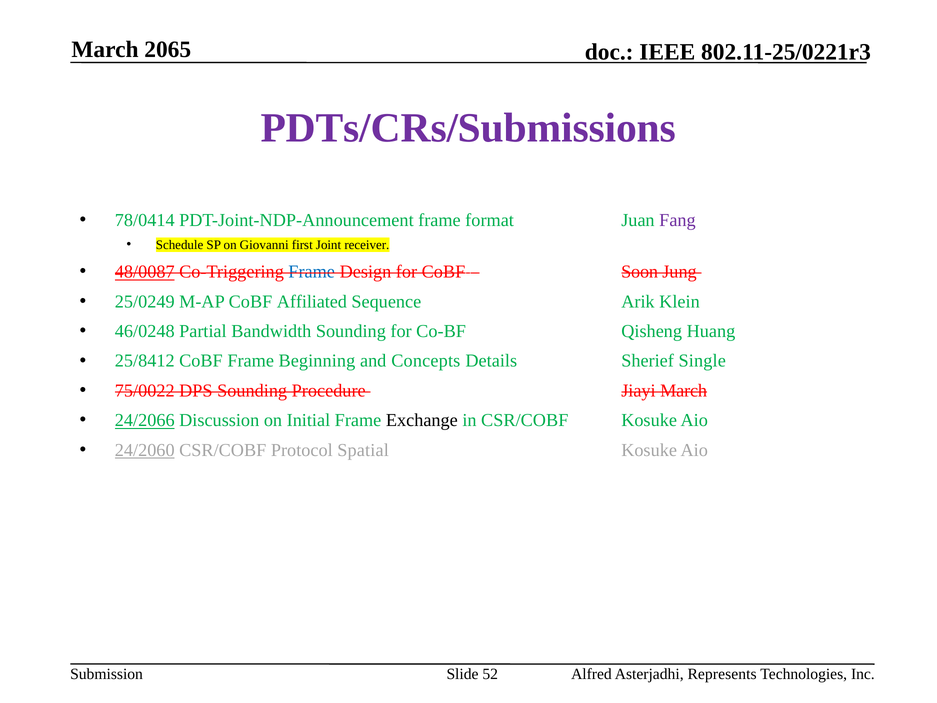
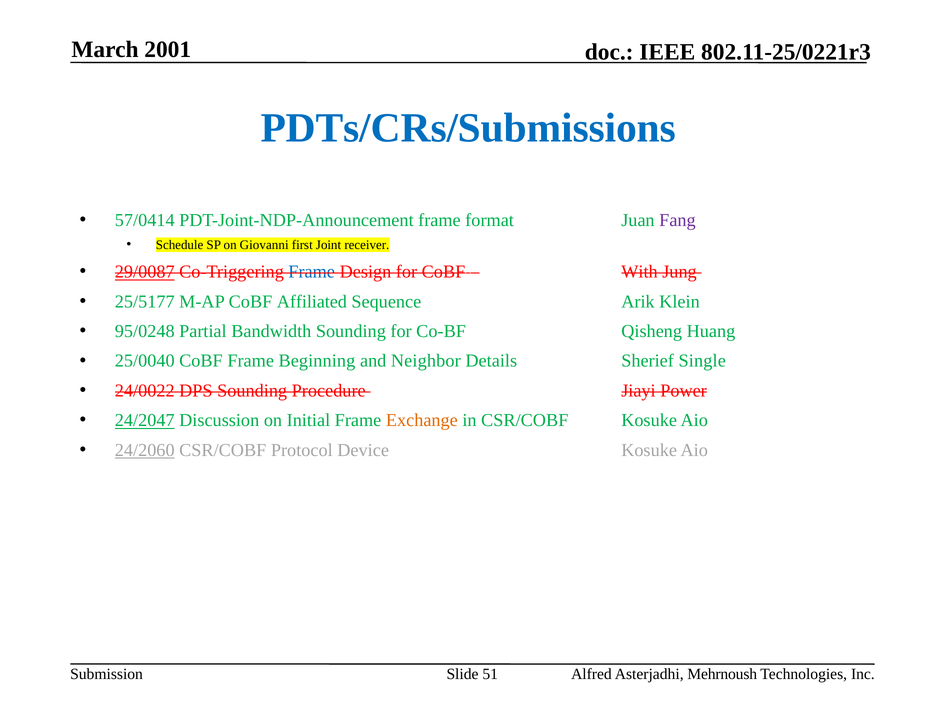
2065: 2065 -> 2001
PDTs/CRs/Submissions colour: purple -> blue
78/0414: 78/0414 -> 57/0414
48/0087: 48/0087 -> 29/0087
Soon: Soon -> With
25/0249: 25/0249 -> 25/5177
46/0248: 46/0248 -> 95/0248
25/8412: 25/8412 -> 25/0040
Concepts: Concepts -> Neighbor
75/0022: 75/0022 -> 24/0022
Jiayi March: March -> Power
24/2066: 24/2066 -> 24/2047
Exchange colour: black -> orange
Spatial: Spatial -> Device
52: 52 -> 51
Represents: Represents -> Mehrnoush
